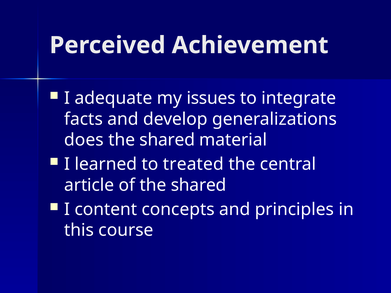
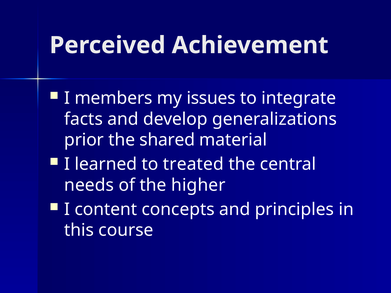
adequate: adequate -> members
does: does -> prior
article: article -> needs
of the shared: shared -> higher
